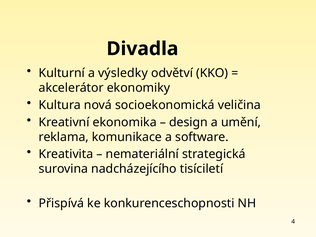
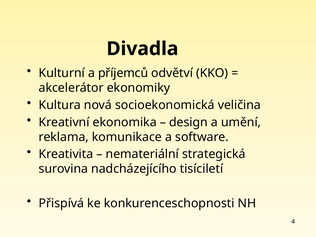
výsledky: výsledky -> příjemců
